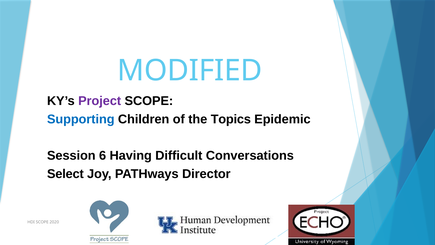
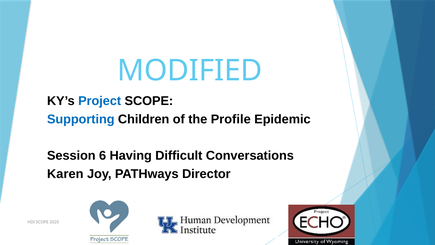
Project colour: purple -> blue
Topics: Topics -> Profile
Select: Select -> Karen
